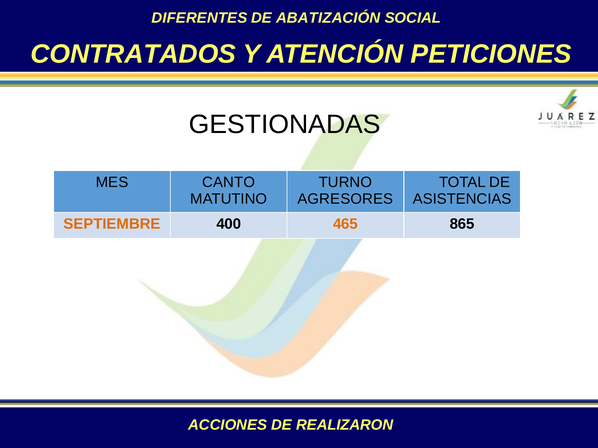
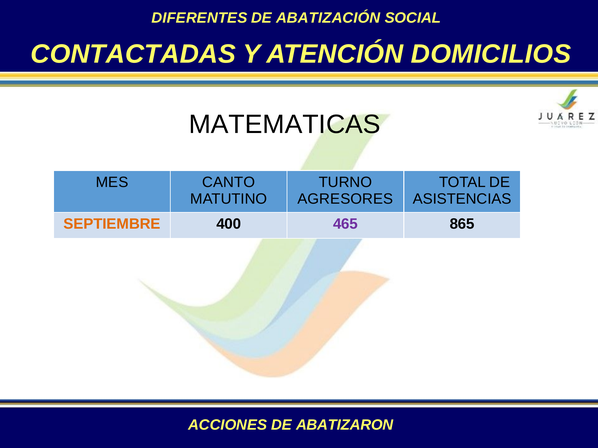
CONTRATADOS: CONTRATADOS -> CONTACTADAS
PETICIONES: PETICIONES -> DOMICILIOS
GESTIONADAS: GESTIONADAS -> MATEMATICAS
465 colour: orange -> purple
REALIZARON: REALIZARON -> ABATIZARON
